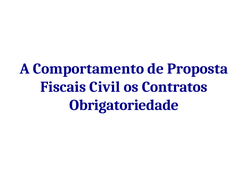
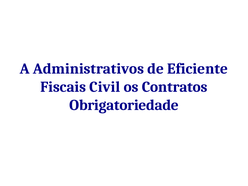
Comportamento: Comportamento -> Administrativos
Proposta: Proposta -> Eficiente
